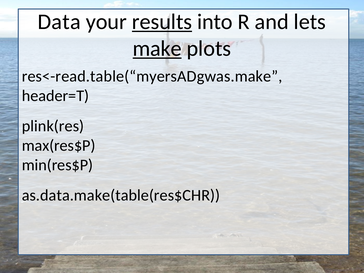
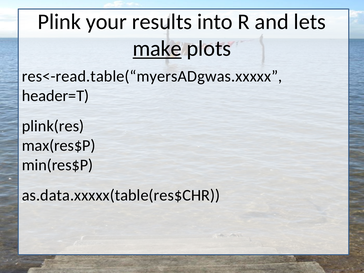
Data: Data -> Plink
results underline: present -> none
res<-read.table(“myersADgwas.make: res<-read.table(“myersADgwas.make -> res<-read.table(“myersADgwas.xxxxx
as.data.make(table(res$CHR: as.data.make(table(res$CHR -> as.data.xxxxx(table(res$CHR
